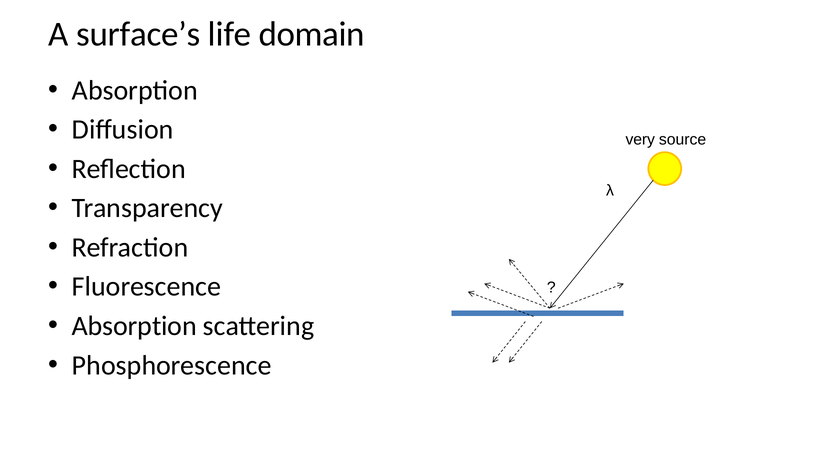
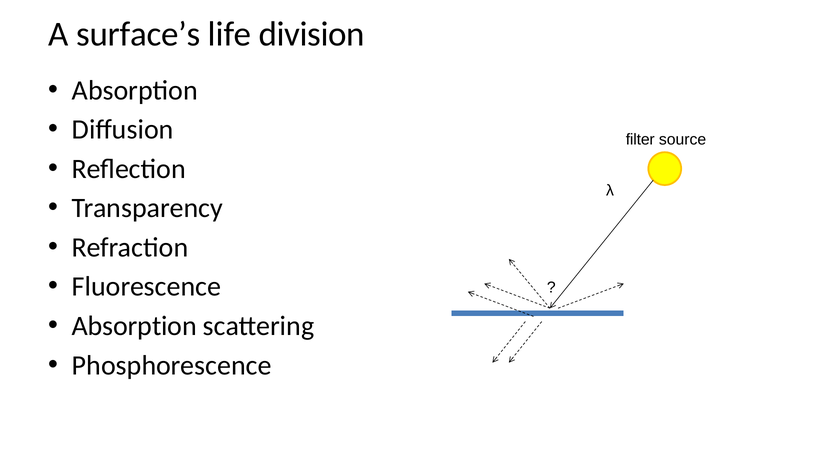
domain: domain -> division
very: very -> filter
